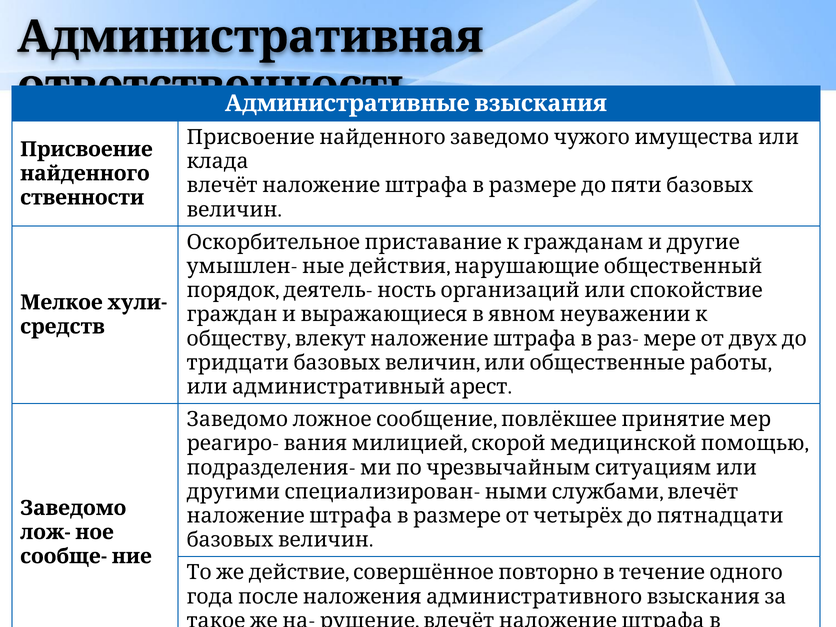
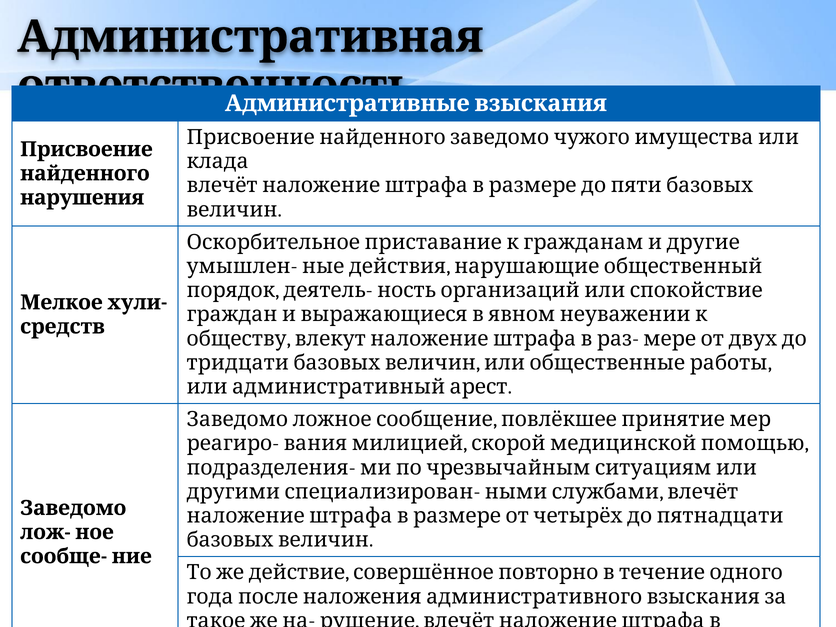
ственности: ственности -> нарушения
